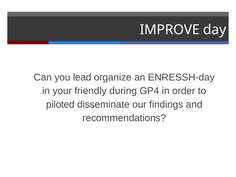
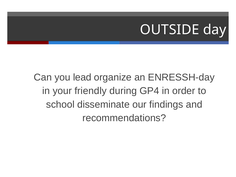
IMPROVE: IMPROVE -> OUTSIDE
piloted: piloted -> school
